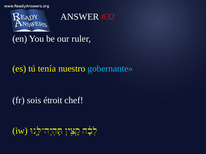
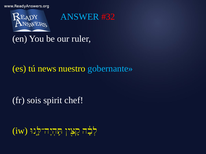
ANSWER colour: white -> light blue
tenía: tenía -> news
étroit: étroit -> spirit
